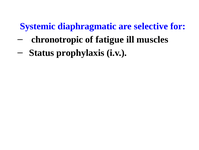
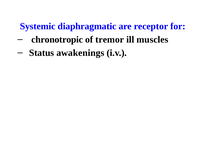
selective: selective -> receptor
fatigue: fatigue -> tremor
prophylaxis: prophylaxis -> awakenings
